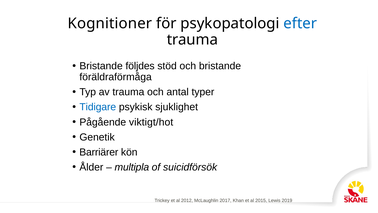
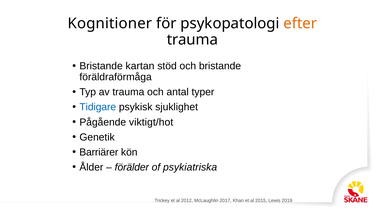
efter colour: blue -> orange
följdes: följdes -> kartan
multipla: multipla -> förälder
suicidförsök: suicidförsök -> psykiatriska
